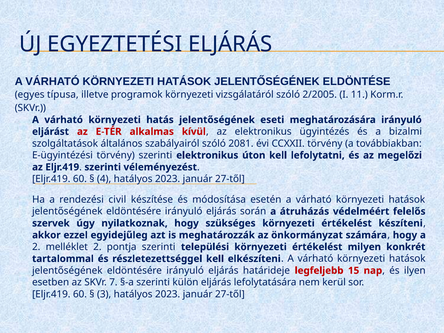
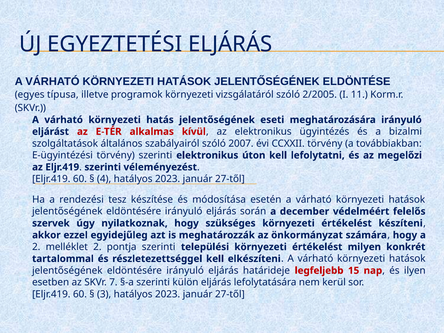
2081: 2081 -> 2007
civil: civil -> tesz
átruházás: átruházás -> december
